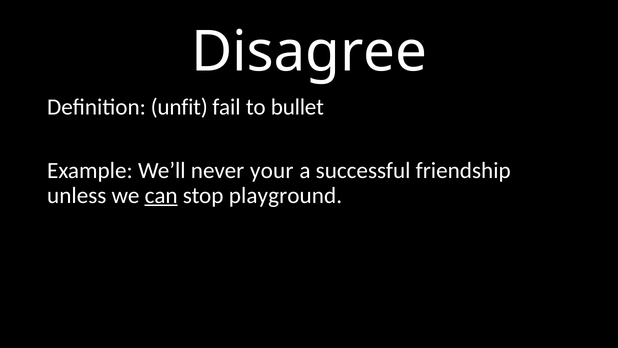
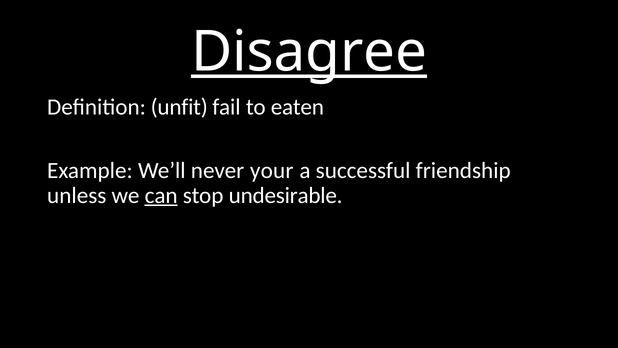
Disagree underline: none -> present
bullet: bullet -> eaten
playground: playground -> undesirable
